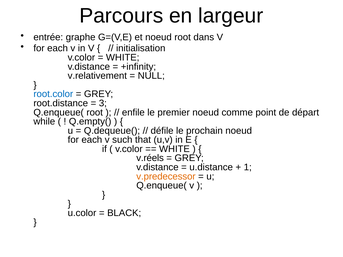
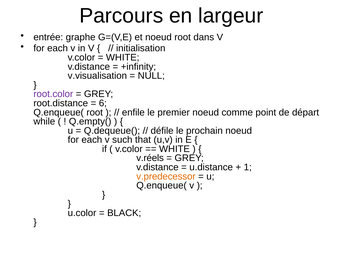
v.relativement: v.relativement -> v.visualisation
root.color colour: blue -> purple
3: 3 -> 6
